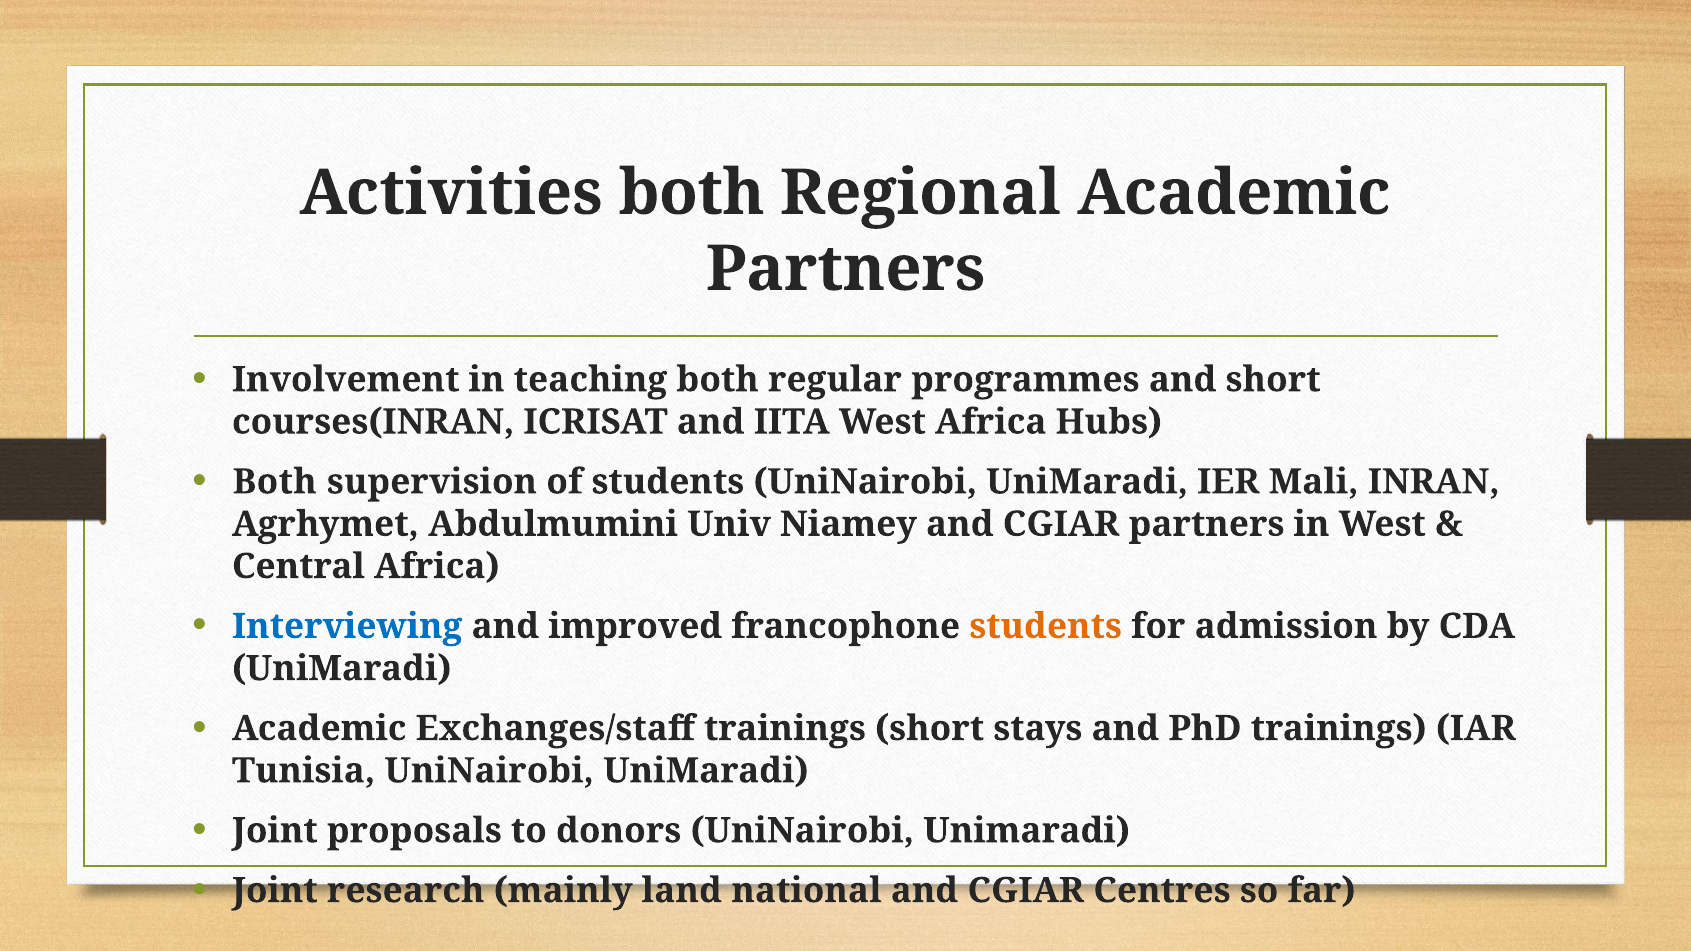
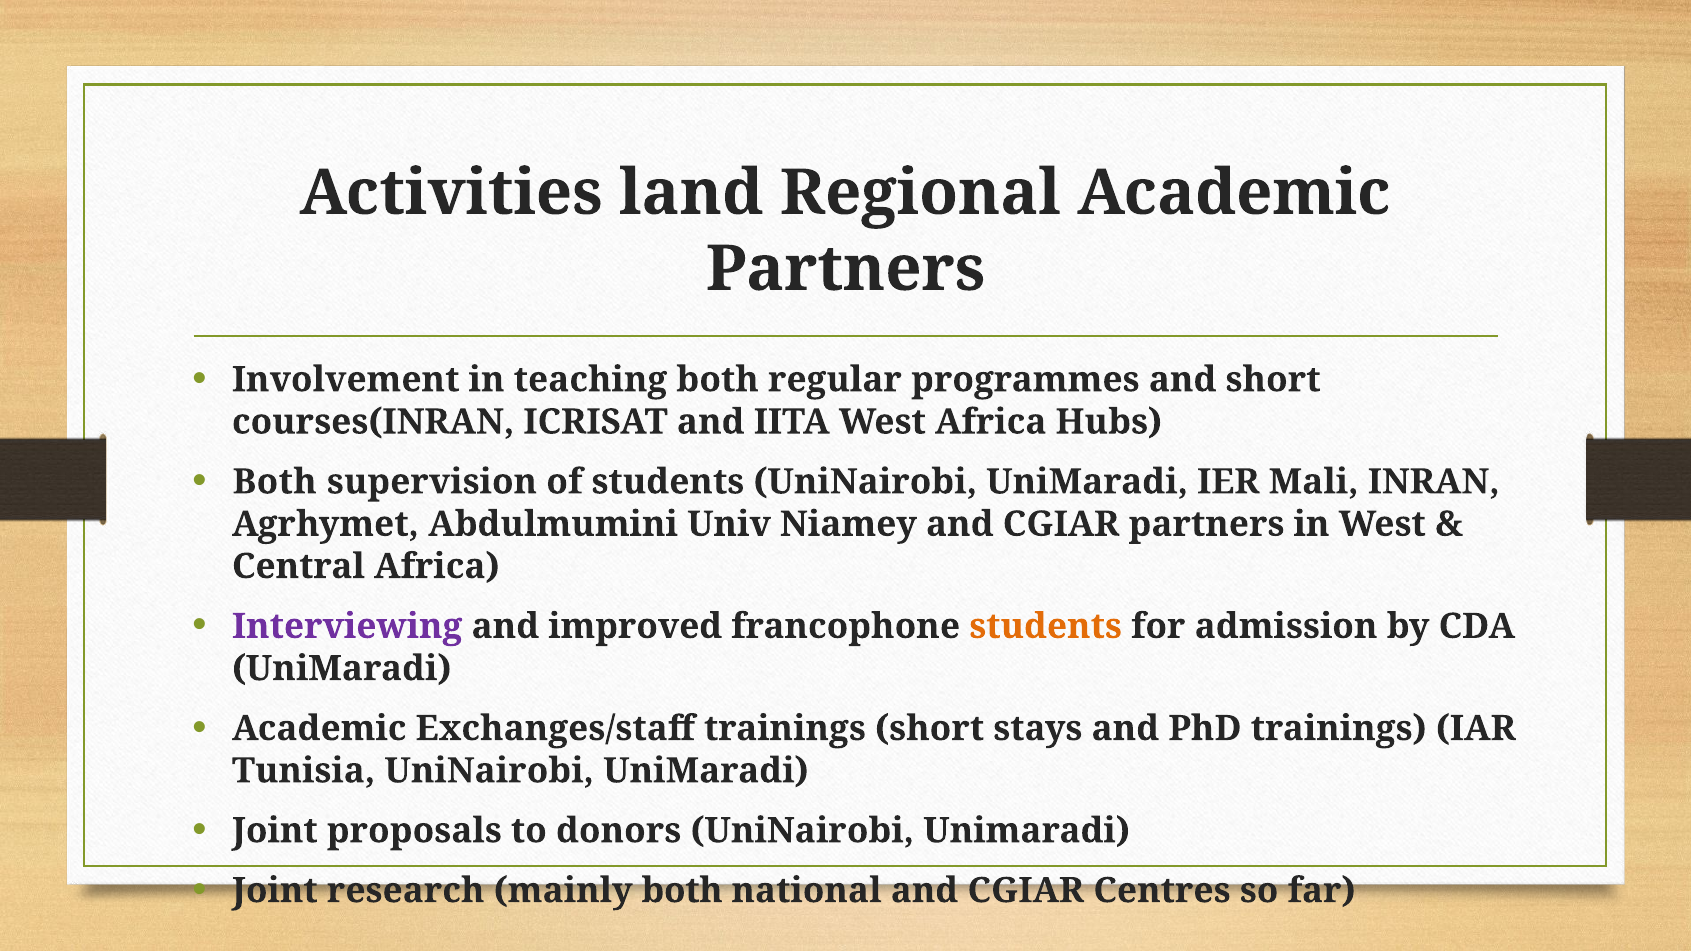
Activities both: both -> land
Interviewing colour: blue -> purple
mainly land: land -> both
